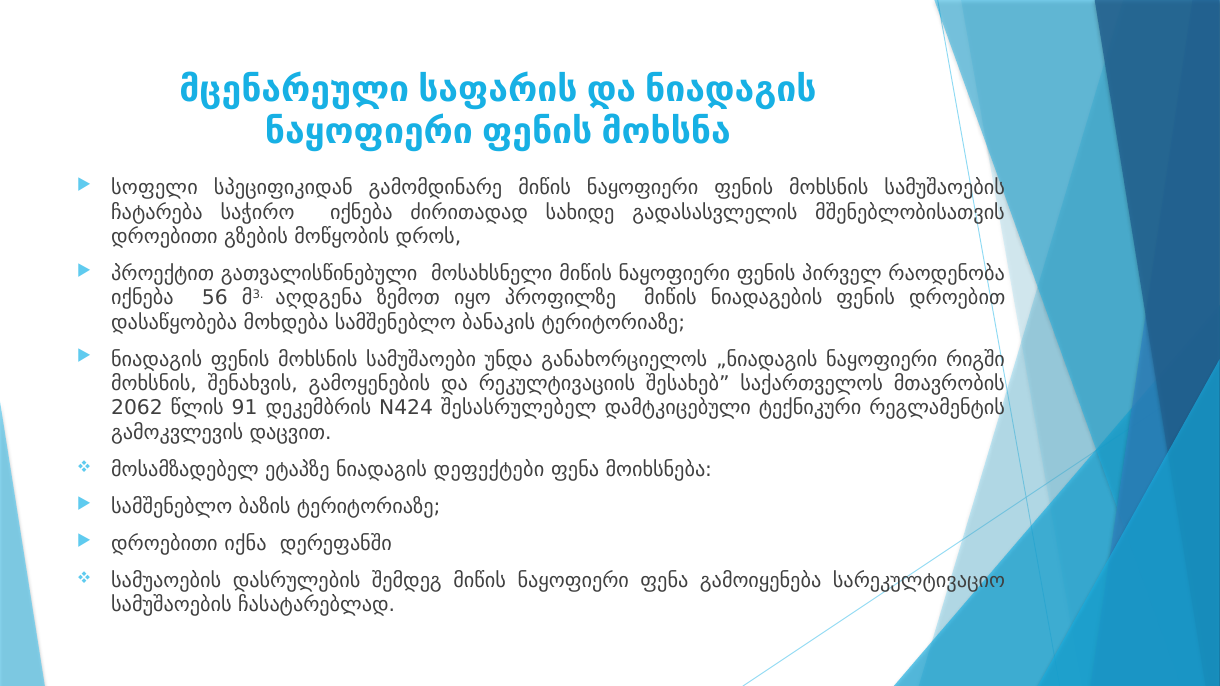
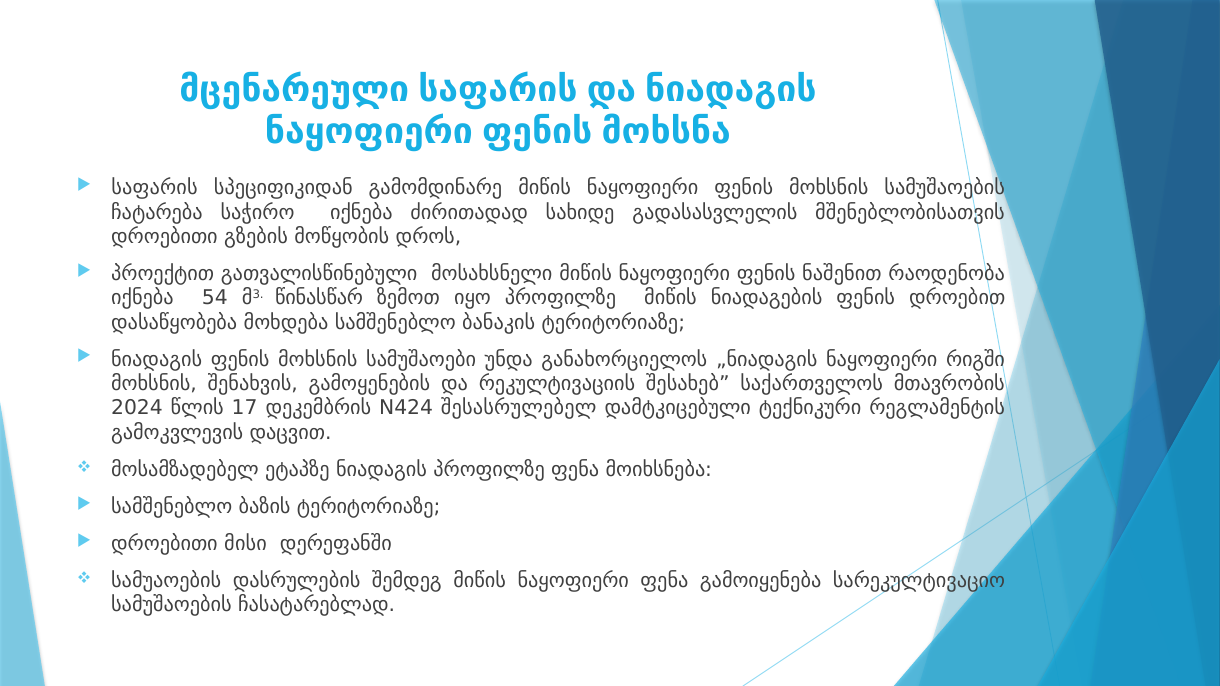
სოფელი at (154, 188): სოფელი -> საფარის
პირველ: პირველ -> ნაშენით
56: 56 -> 54
აღდგენა: აღდგენა -> წინასწარ
2062: 2062 -> 2024
91: 91 -> 17
ნიადაგის დეფექტები: დეფექტები -> პროფილზე
იქნა: იქნა -> მისი
